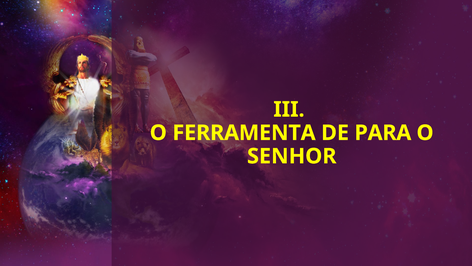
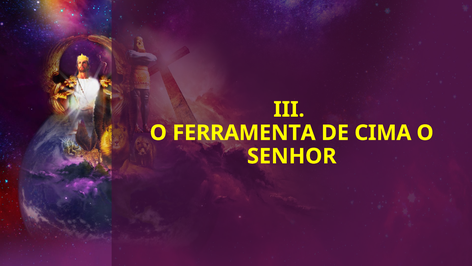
PARA: PARA -> CIMA
